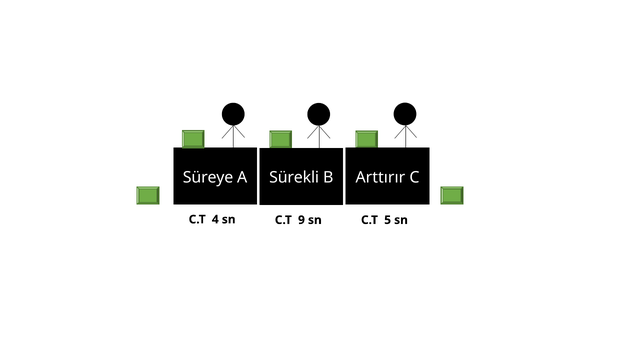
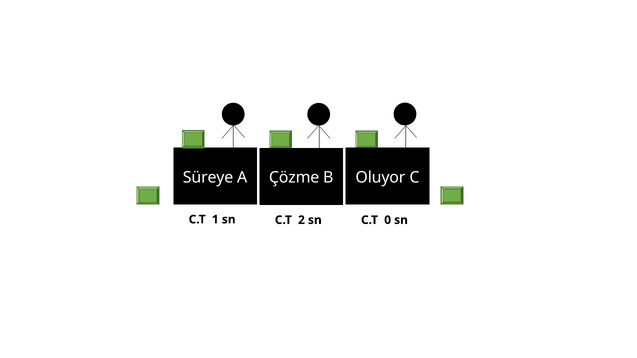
Sürekli: Sürekli -> Çözme
Arttırır: Arttırır -> Oluyor
4: 4 -> 1
9: 9 -> 2
5: 5 -> 0
